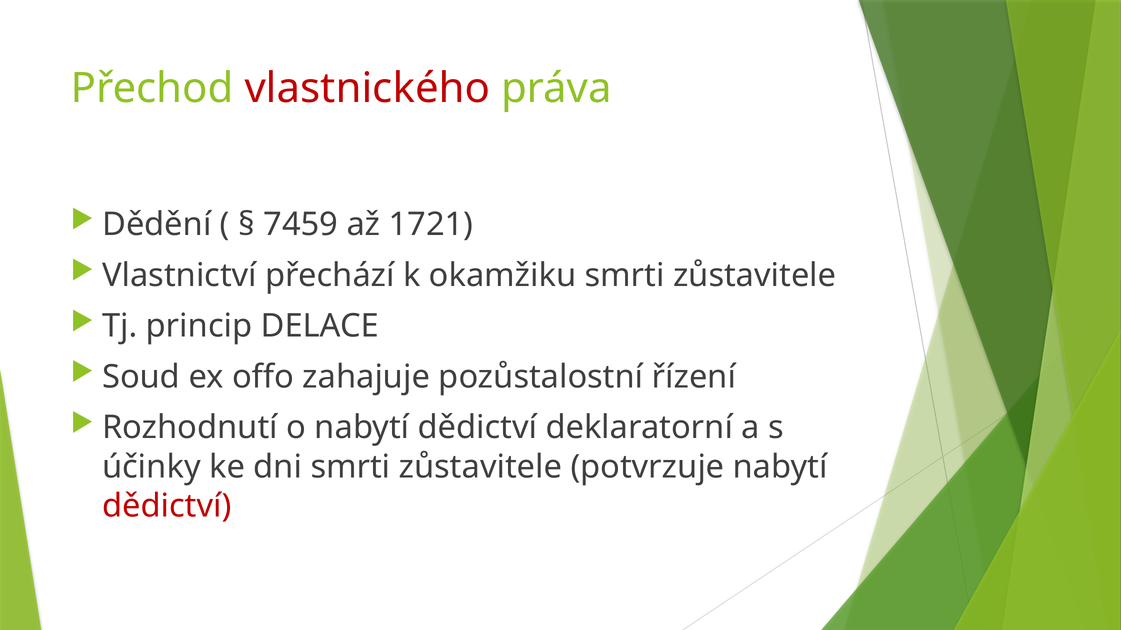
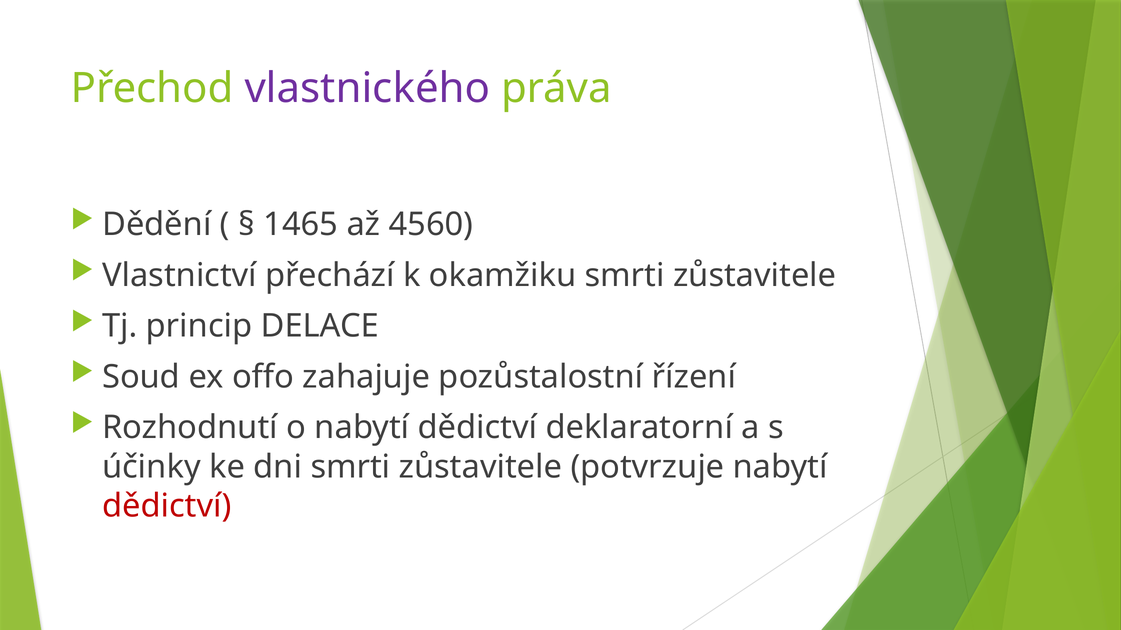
vlastnického colour: red -> purple
7459: 7459 -> 1465
1721: 1721 -> 4560
